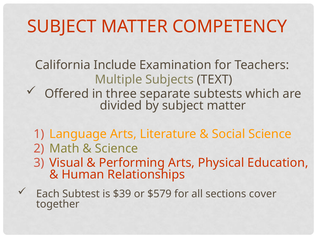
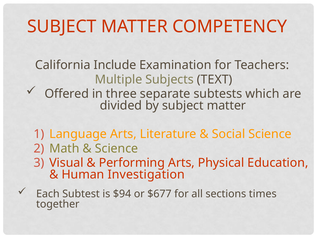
Relationships: Relationships -> Investigation
$39: $39 -> $94
$579: $579 -> $677
cover: cover -> times
